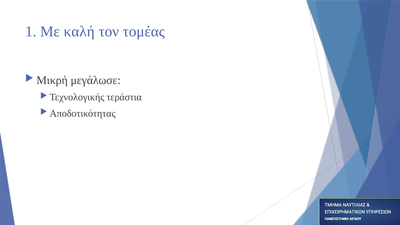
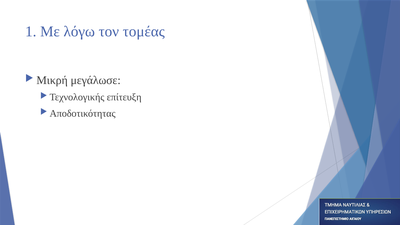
καλή: καλή -> λόγω
τεράστια: τεράστια -> επίτευξη
